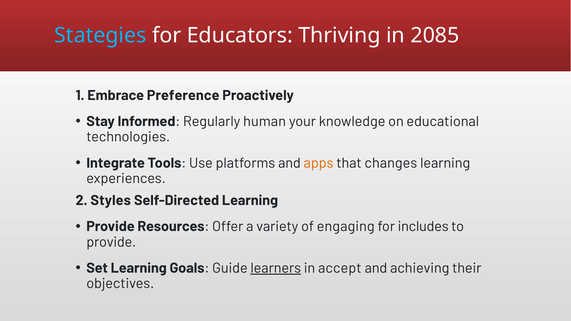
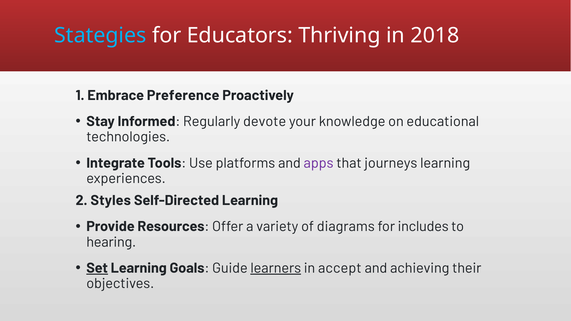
2085: 2085 -> 2018
human: human -> devote
apps colour: orange -> purple
changes: changes -> journeys
engaging: engaging -> diagrams
provide at (111, 242): provide -> hearing
Set underline: none -> present
